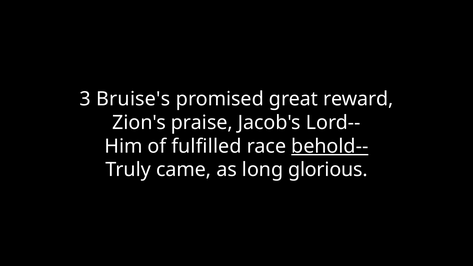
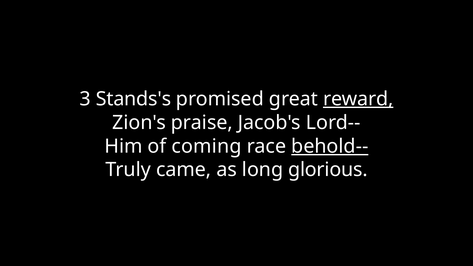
Bruise's: Bruise's -> Stands's
reward underline: none -> present
fulfilled: fulfilled -> coming
